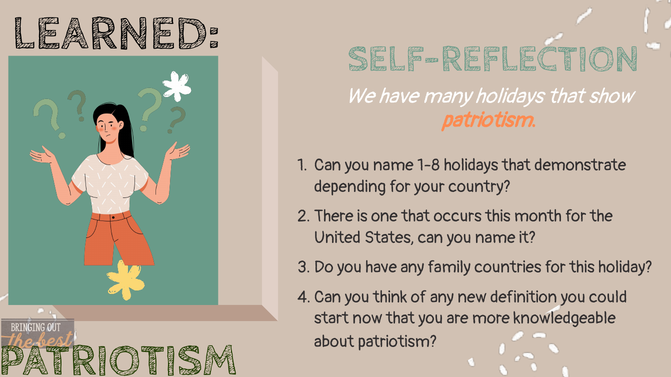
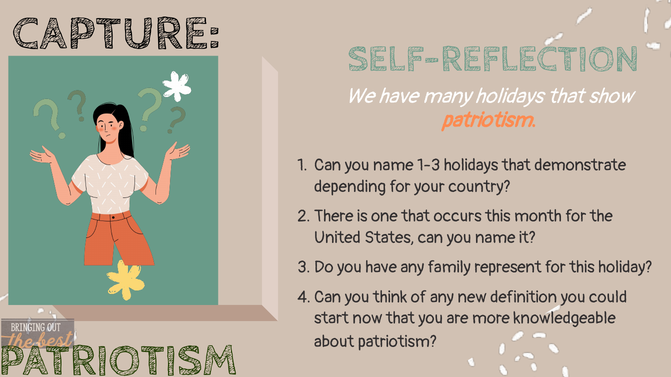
LEARNED: LEARNED -> CAPTURE
1-8: 1-8 -> 1-3
countries: countries -> represent
